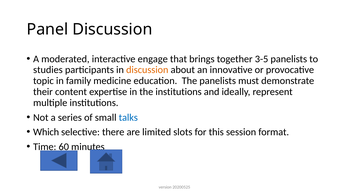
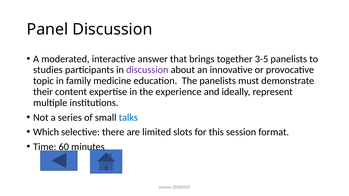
engage: engage -> answer
discussion at (147, 70) colour: orange -> purple
the institutions: institutions -> experience
